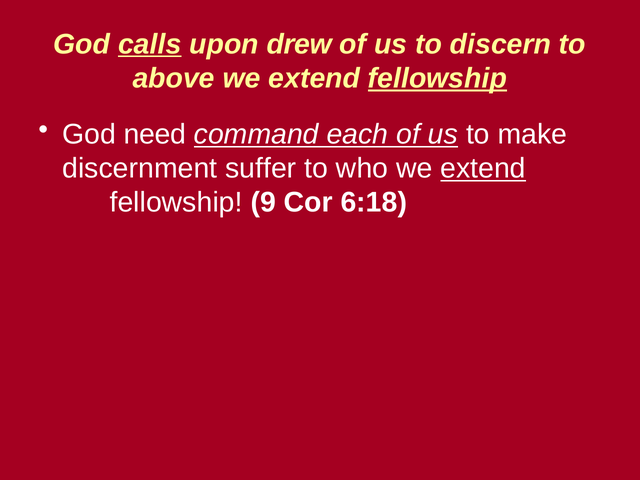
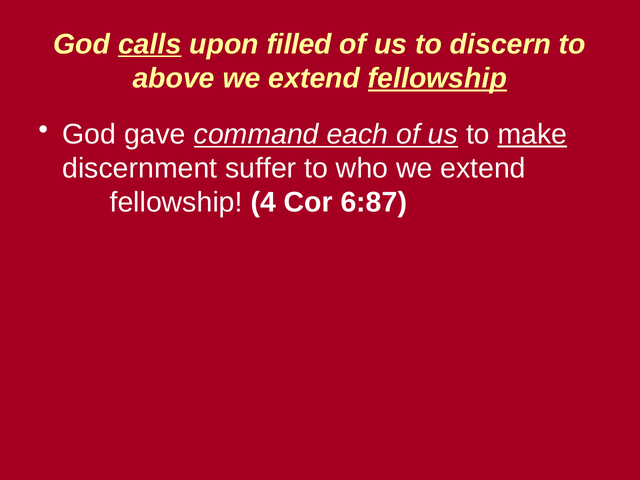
drew: drew -> filled
need: need -> gave
make underline: none -> present
extend at (483, 168) underline: present -> none
9: 9 -> 4
6:18: 6:18 -> 6:87
